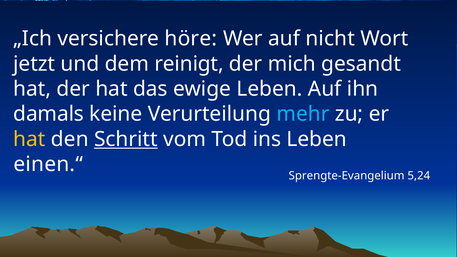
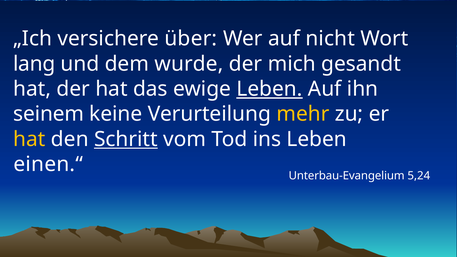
höre: höre -> über
jetzt: jetzt -> lang
reinigt: reinigt -> wurde
Leben at (269, 89) underline: none -> present
damals: damals -> seinem
mehr colour: light blue -> yellow
Sprengte-Evangelium: Sprengte-Evangelium -> Unterbau-Evangelium
